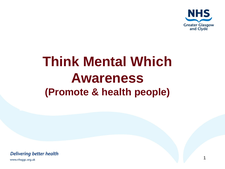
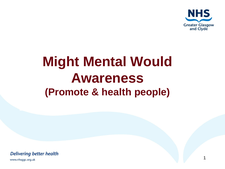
Think: Think -> Might
Which: Which -> Would
